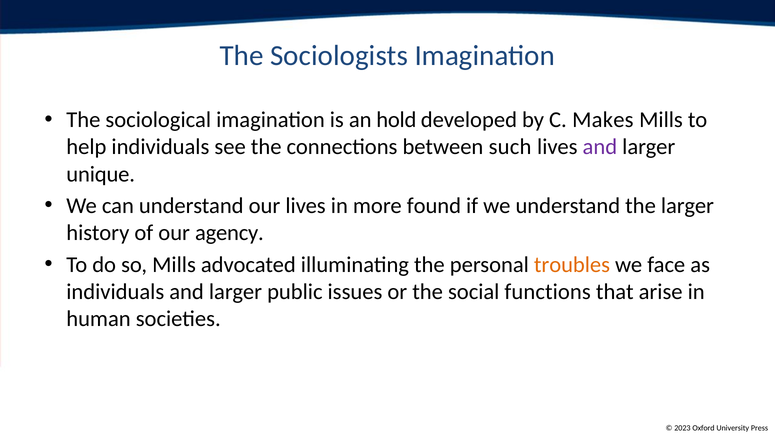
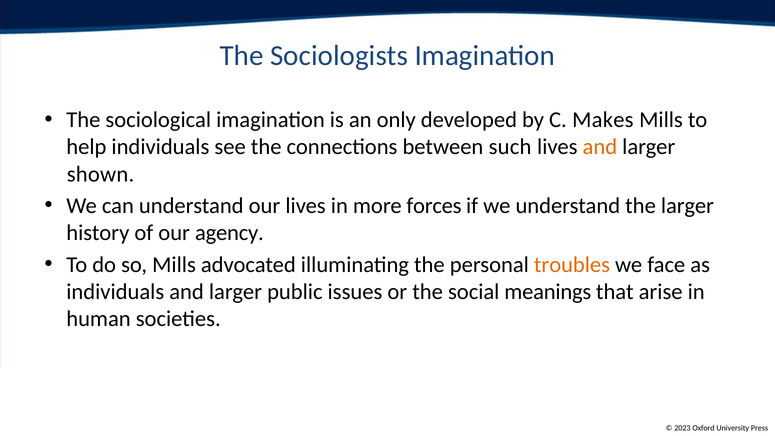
hold: hold -> only
and at (600, 147) colour: purple -> orange
unique: unique -> shown
found: found -> forces
functions: functions -> meanings
